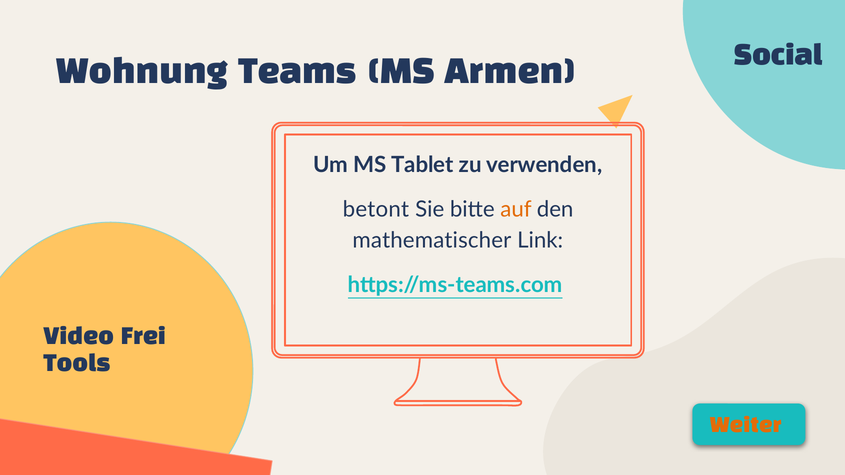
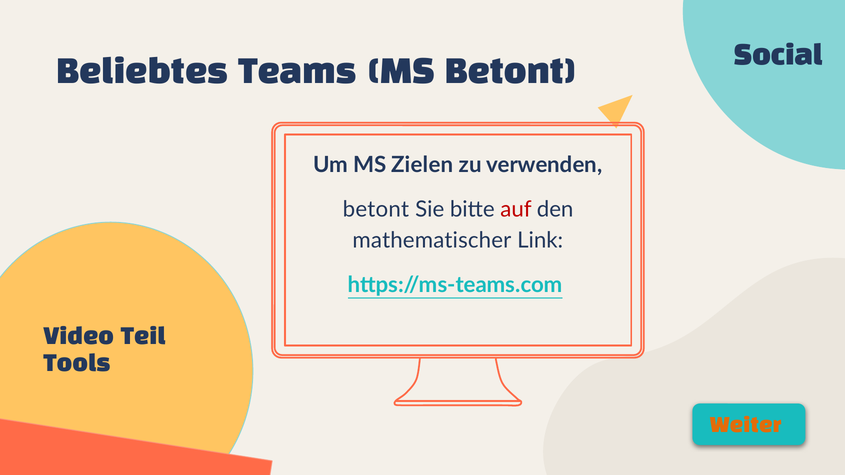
Wohnung: Wohnung -> Beliebtes
MS Armen: Armen -> Betont
Tablet: Tablet -> Zielen
auf colour: orange -> red
Frei: Frei -> Teil
